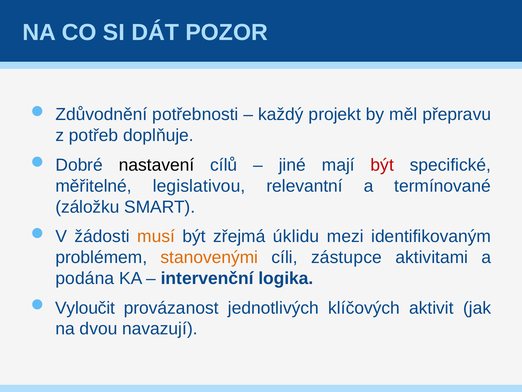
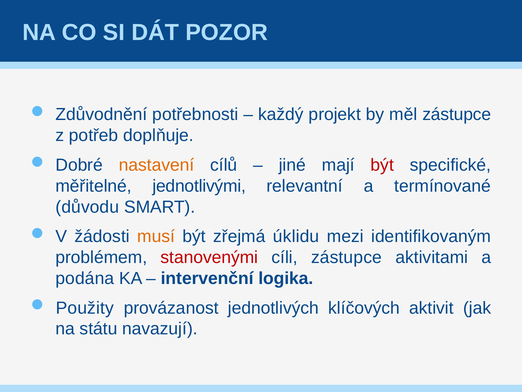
měl přepravu: přepravu -> zástupce
nastavení colour: black -> orange
legislativou: legislativou -> jednotlivými
záložku: záložku -> důvodu
stanovenými colour: orange -> red
Vyloučit: Vyloučit -> Použity
dvou: dvou -> státu
